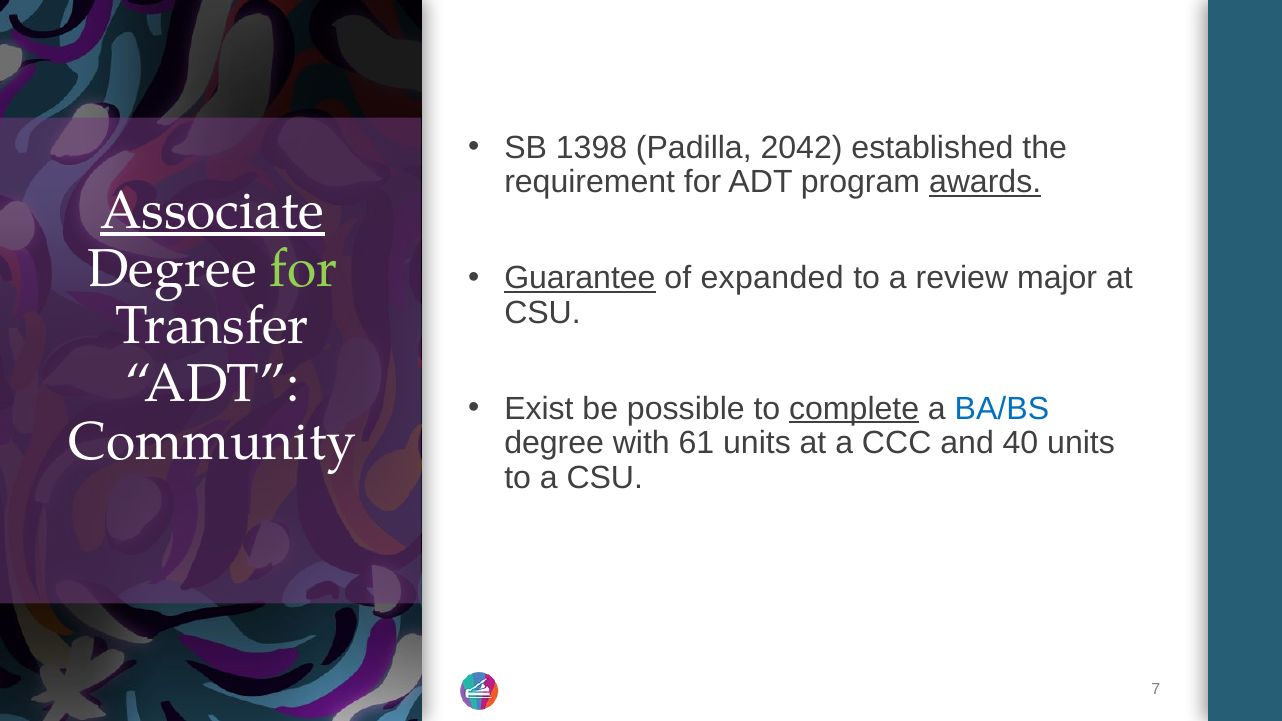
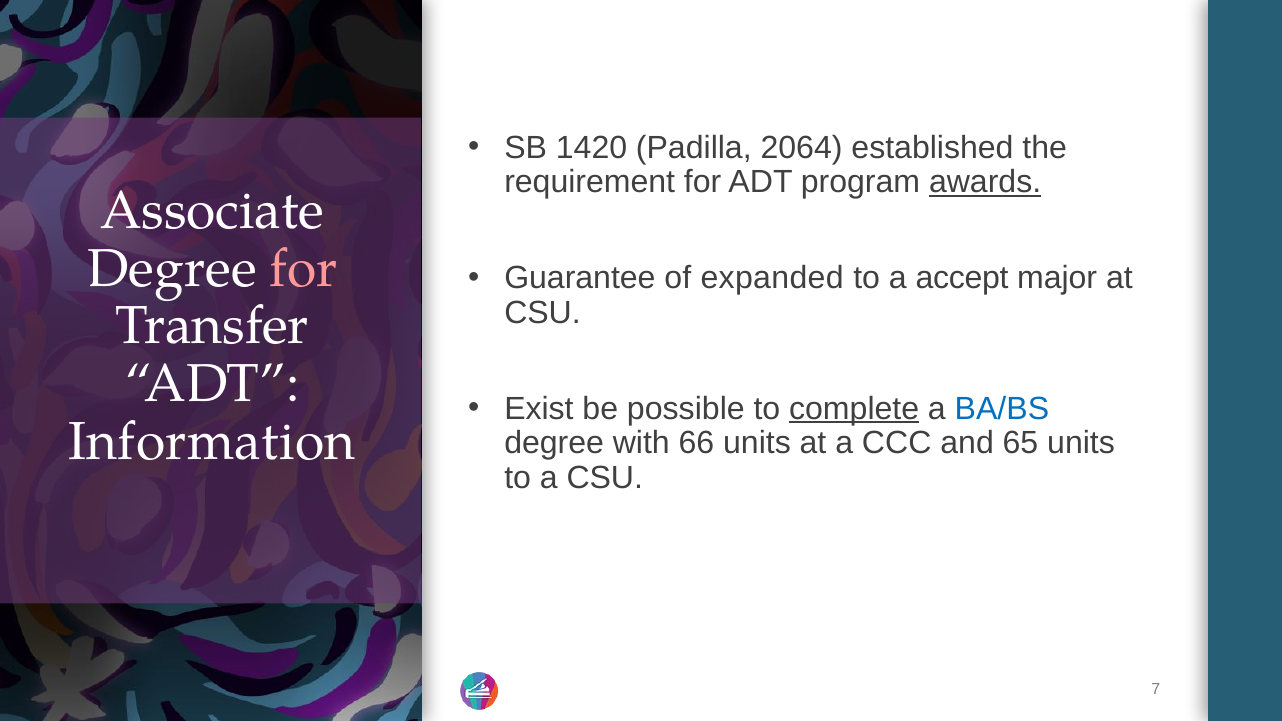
1398: 1398 -> 1420
2042: 2042 -> 2064
Associate underline: present -> none
for at (304, 269) colour: light green -> pink
Guarantee underline: present -> none
review: review -> accept
Community: Community -> Information
61: 61 -> 66
40: 40 -> 65
